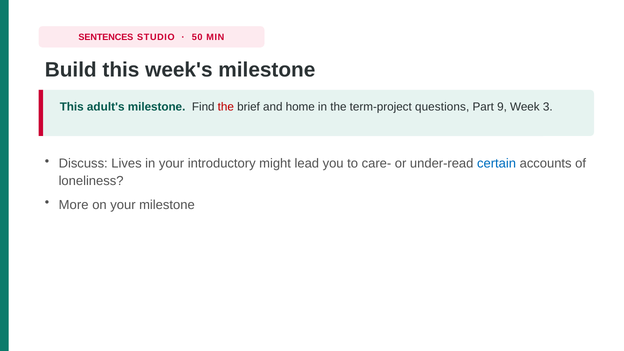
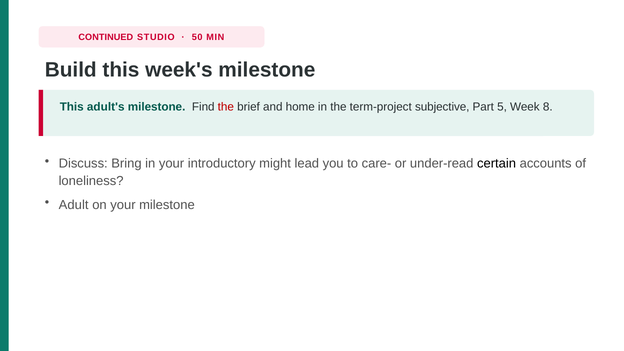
SENTENCES: SENTENCES -> CONTINUED
questions: questions -> subjective
9: 9 -> 5
3: 3 -> 8
Lives: Lives -> Bring
certain colour: blue -> black
More: More -> Adult
